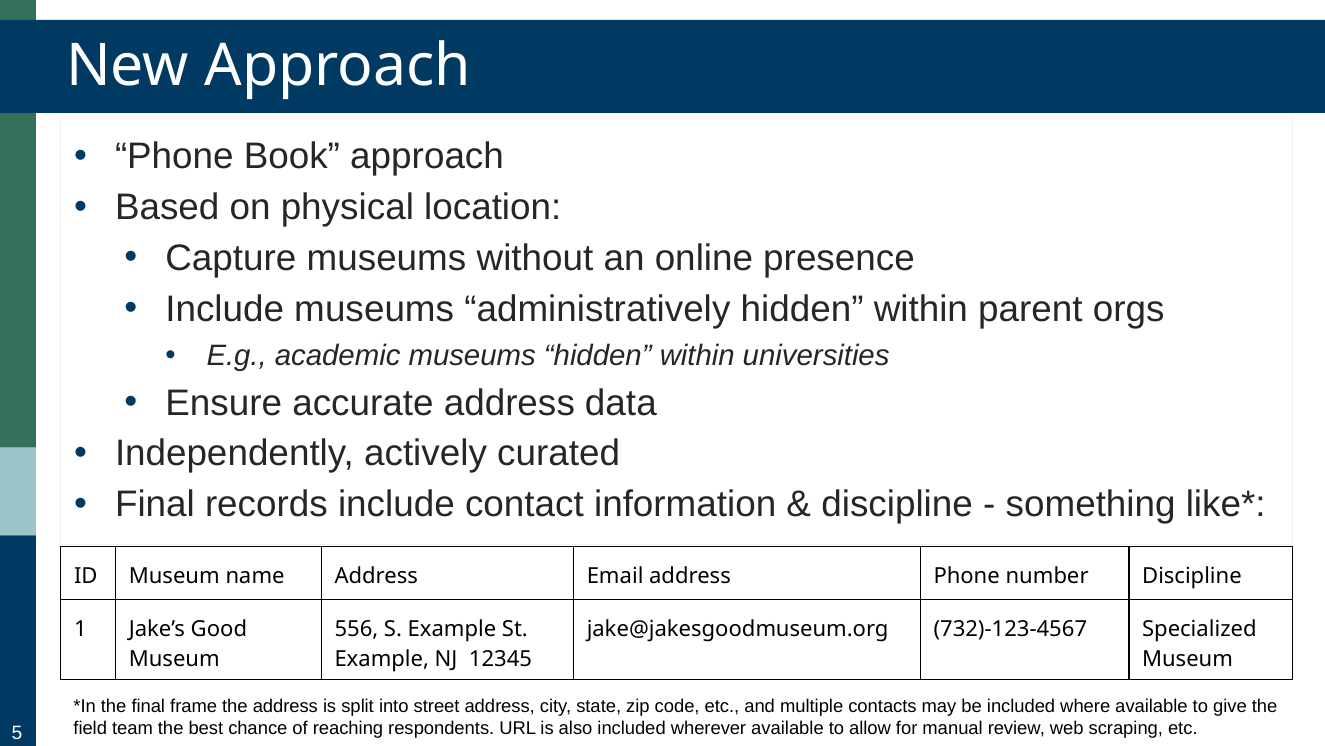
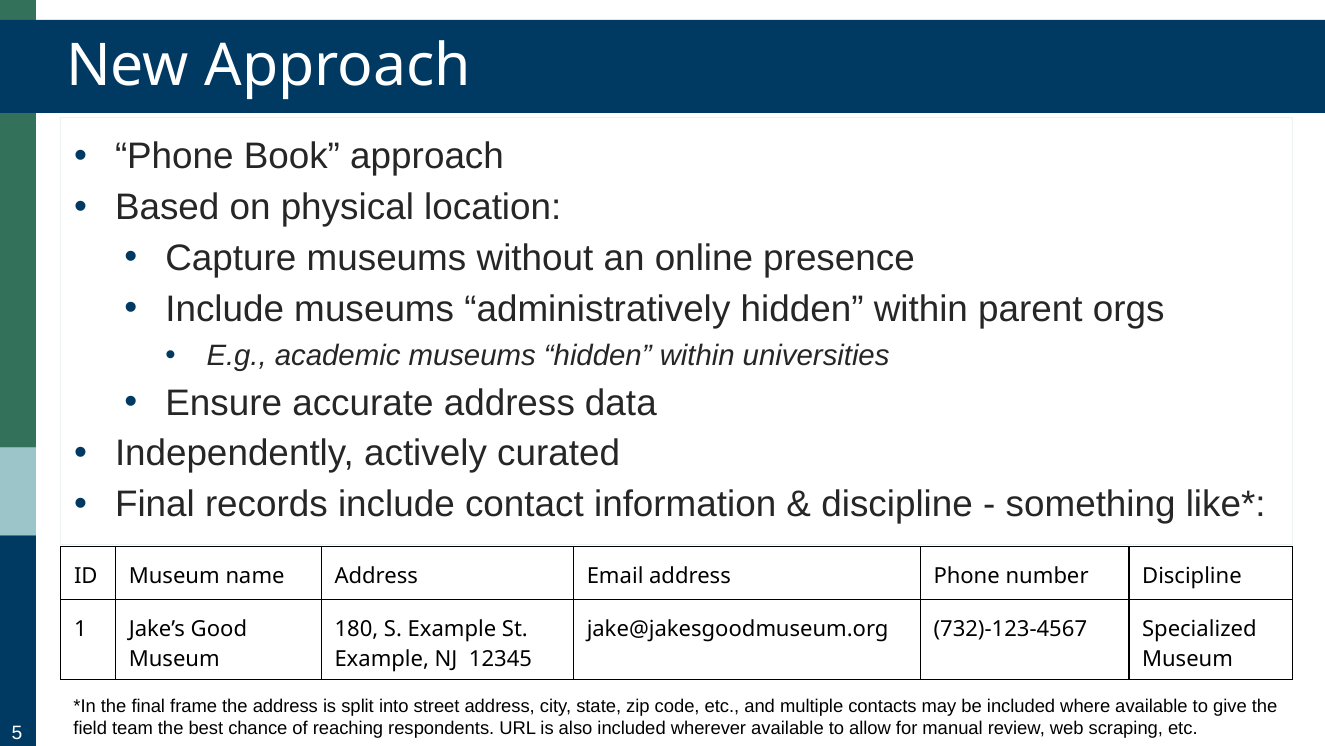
556: 556 -> 180
